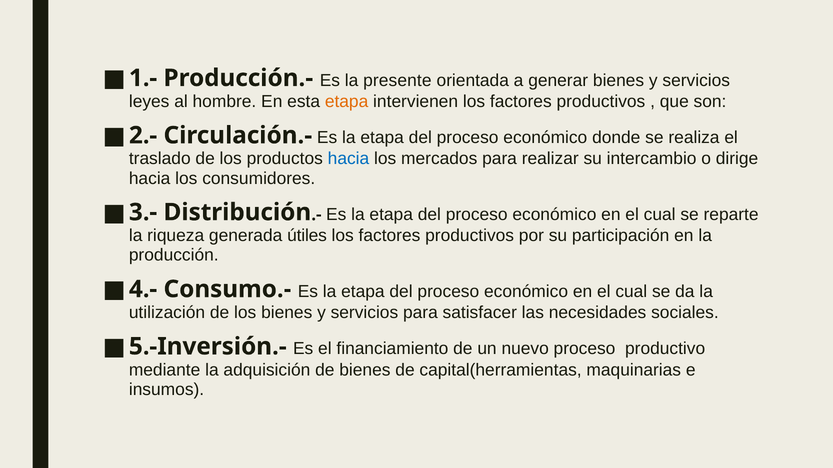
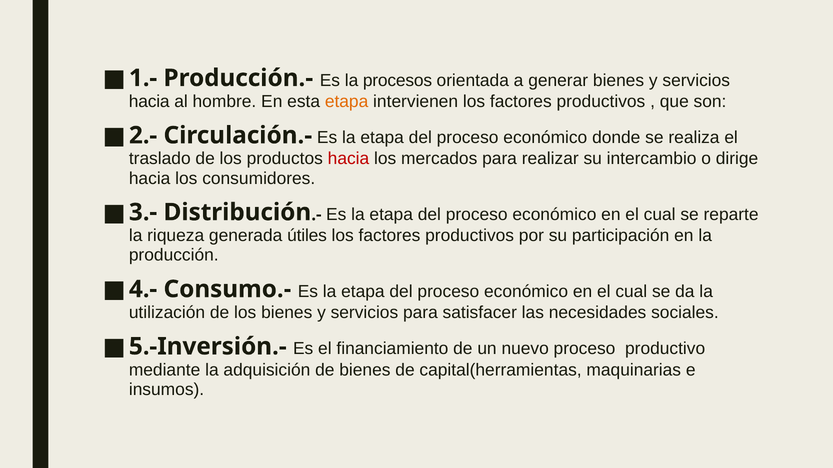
presente: presente -> procesos
leyes at (149, 102): leyes -> hacia
hacia at (348, 159) colour: blue -> red
